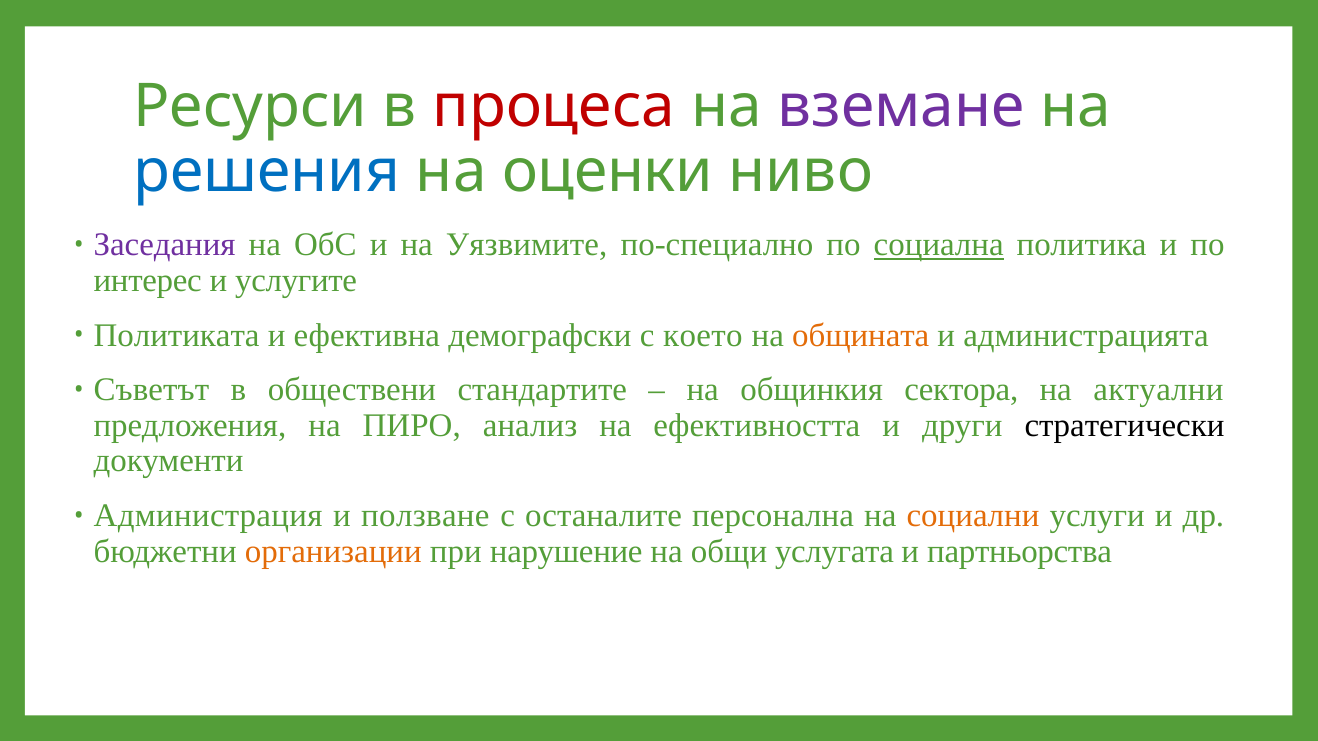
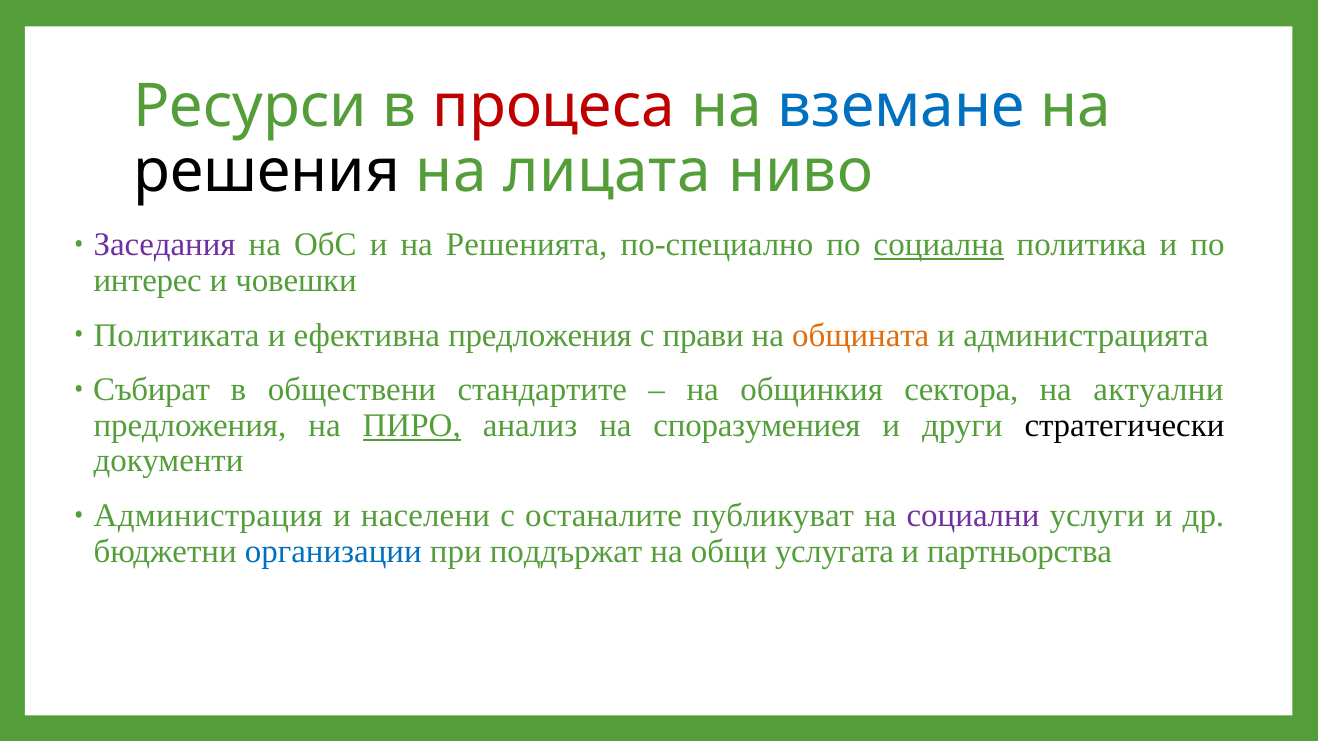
вземане colour: purple -> blue
решения colour: blue -> black
оценки: оценки -> лицата
Уязвимите: Уязвимите -> Решенията
услугите: услугите -> човешки
ефективна демографски: демографски -> предложения
което: което -> прави
Съветът: Съветът -> Събират
ПИРО underline: none -> present
ефективността: ефективността -> споразумениея
ползване: ползване -> населени
персонална: персонална -> публикуват
социални colour: orange -> purple
организации colour: orange -> blue
нарушение: нарушение -> поддържат
